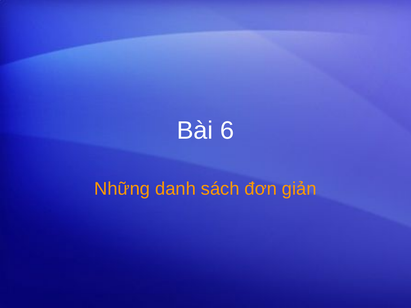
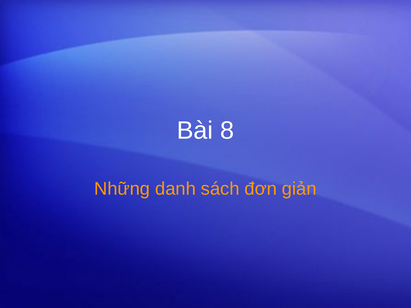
6: 6 -> 8
